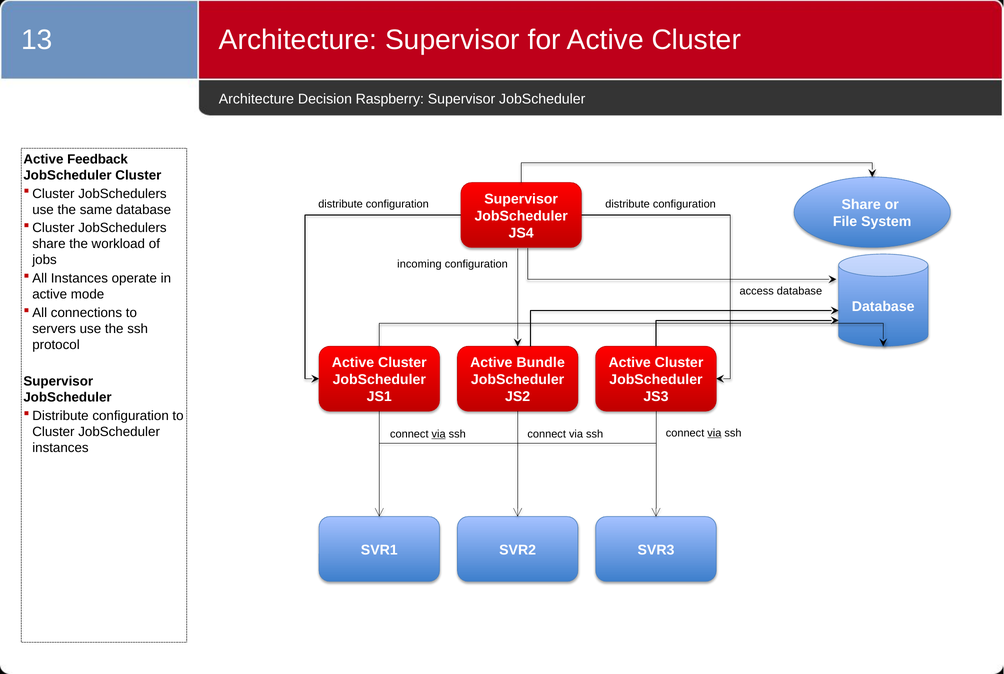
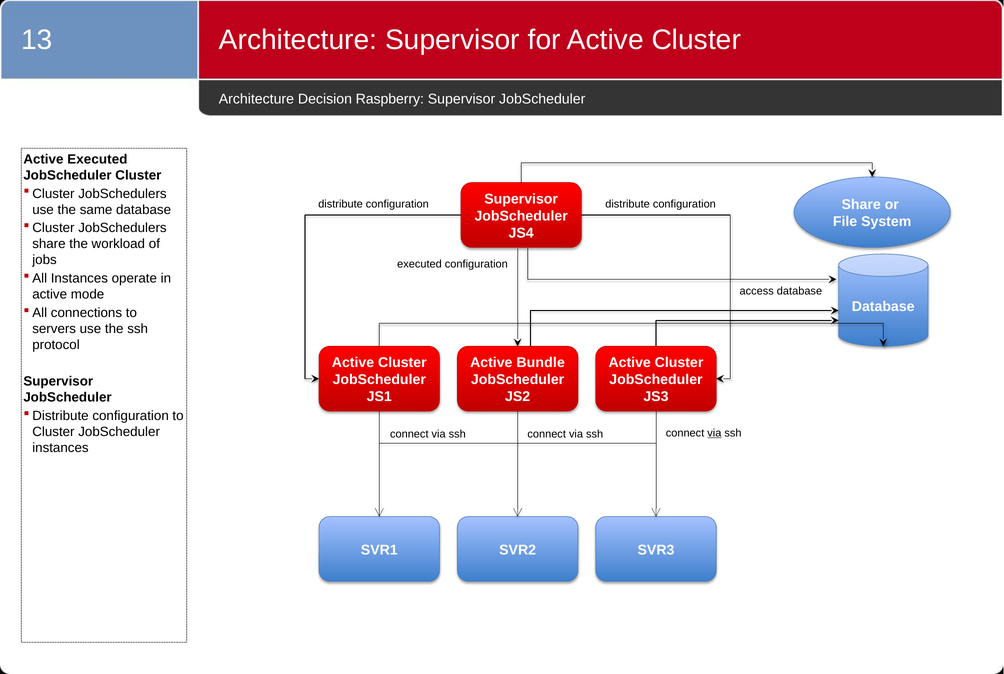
Active Feedback: Feedback -> Executed
incoming at (419, 264): incoming -> executed
via at (439, 434) underline: present -> none
